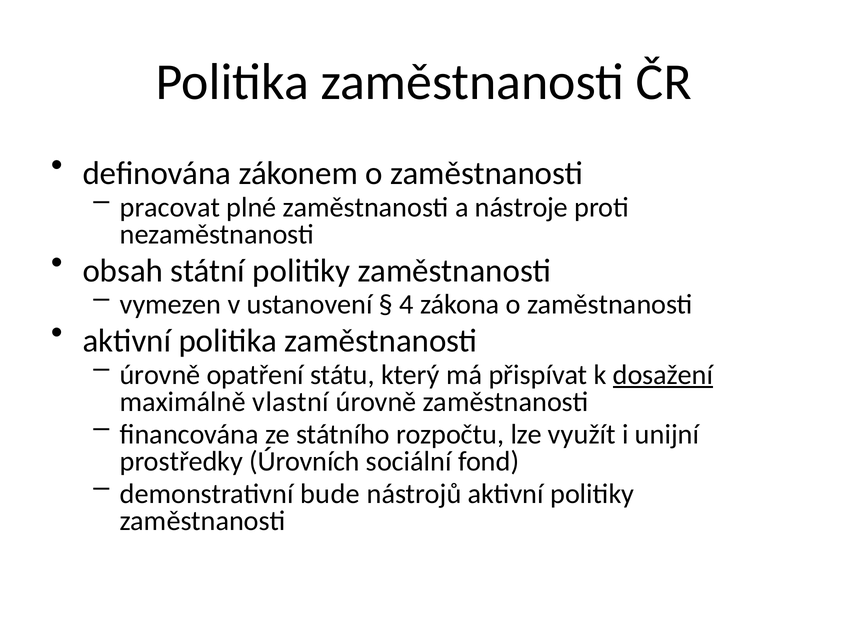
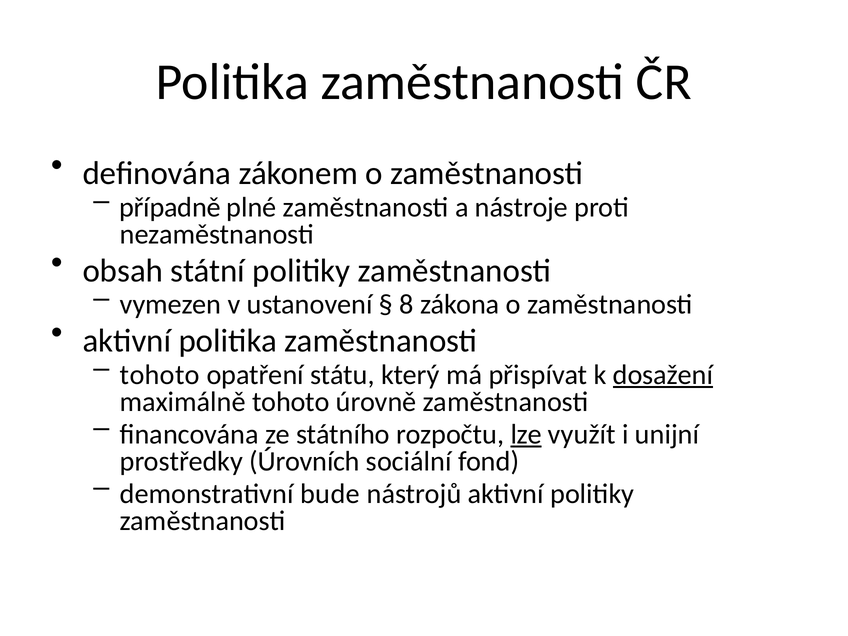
pracovat: pracovat -> případně
4: 4 -> 8
úrovně at (160, 375): úrovně -> tohoto
maximálně vlastní: vlastní -> tohoto
lze underline: none -> present
